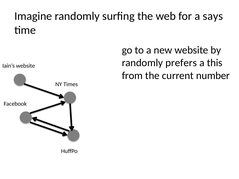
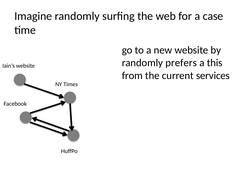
says: says -> case
number: number -> services
